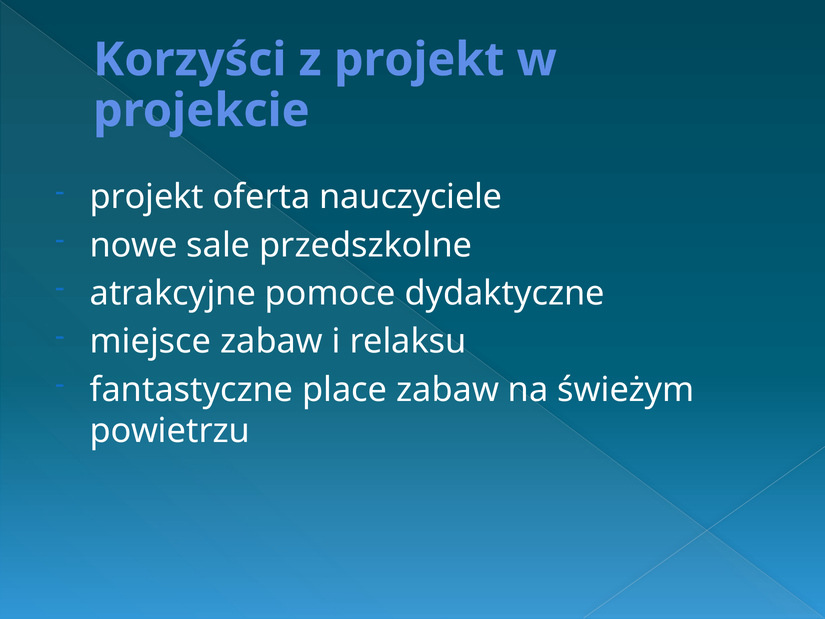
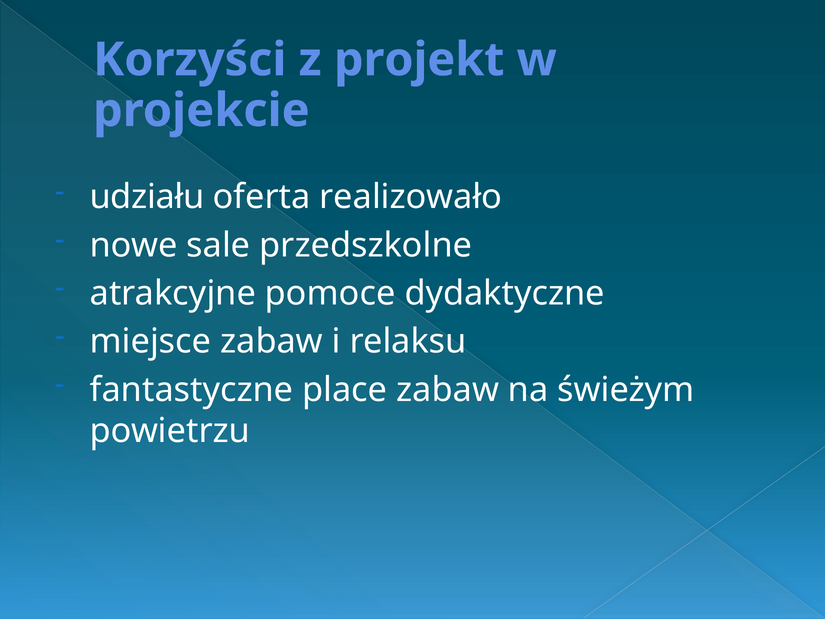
projekt at (147, 197): projekt -> udziału
nauczyciele: nauczyciele -> realizowało
